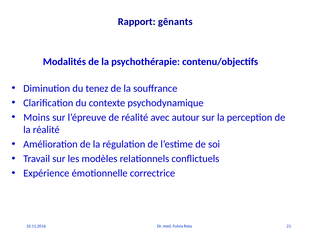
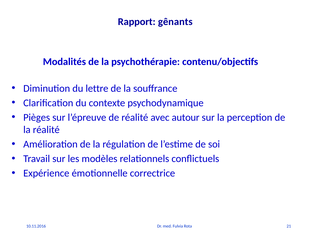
tenez: tenez -> lettre
Moins: Moins -> Pièges
